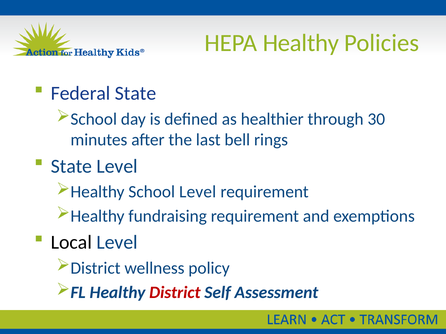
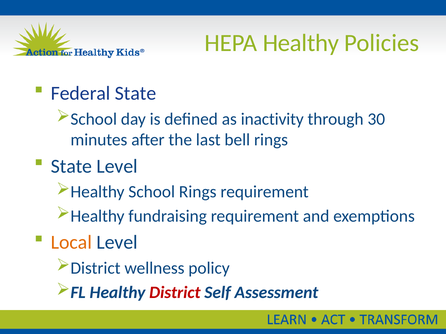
healthier: healthier -> inactivity
School Level: Level -> Rings
Local colour: black -> orange
